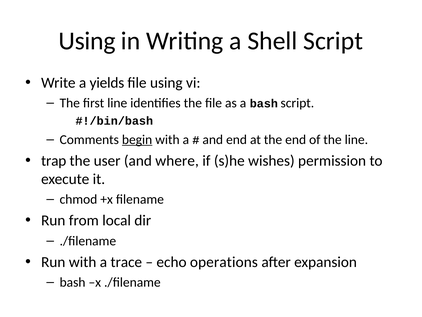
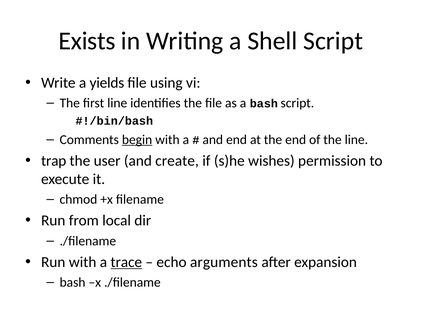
Using at (87, 41): Using -> Exists
where: where -> create
trace underline: none -> present
operations: operations -> arguments
